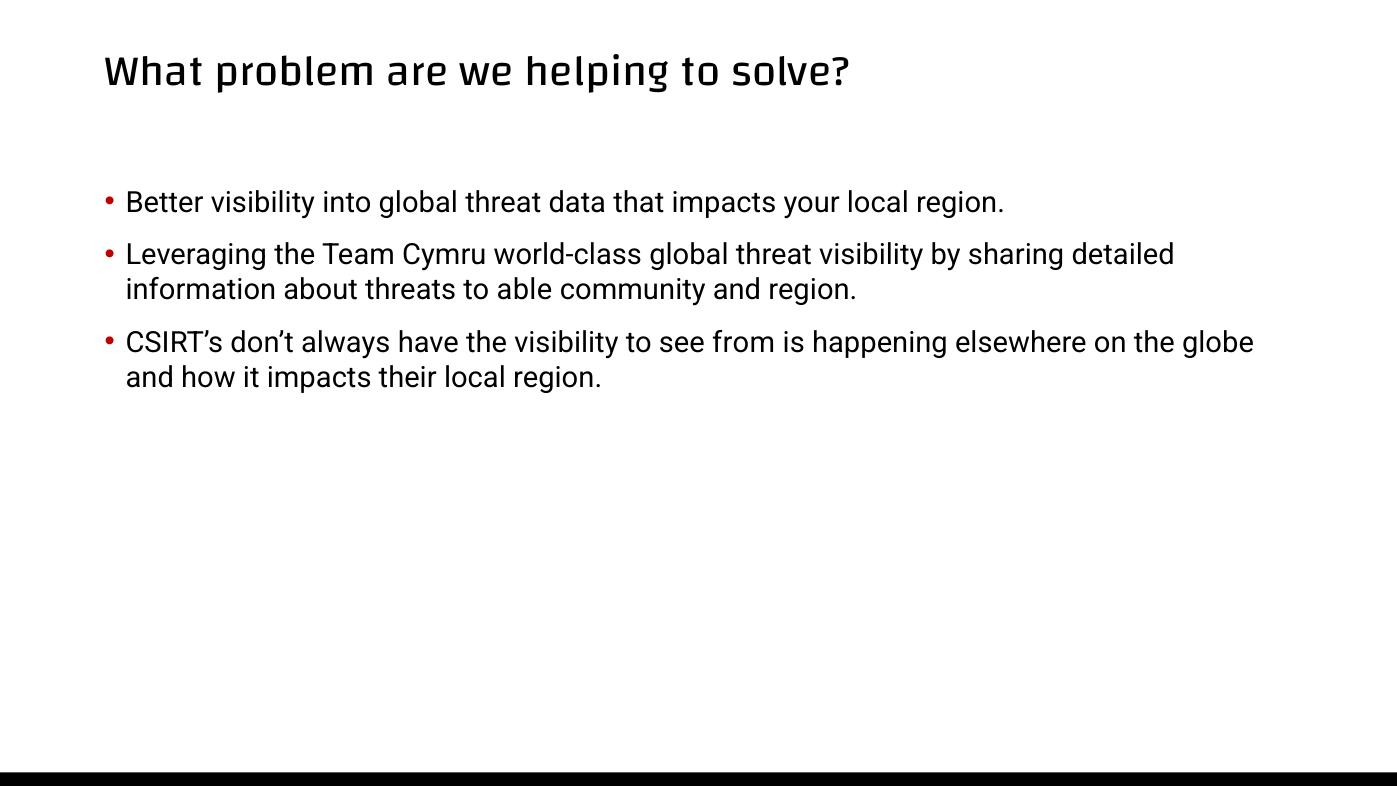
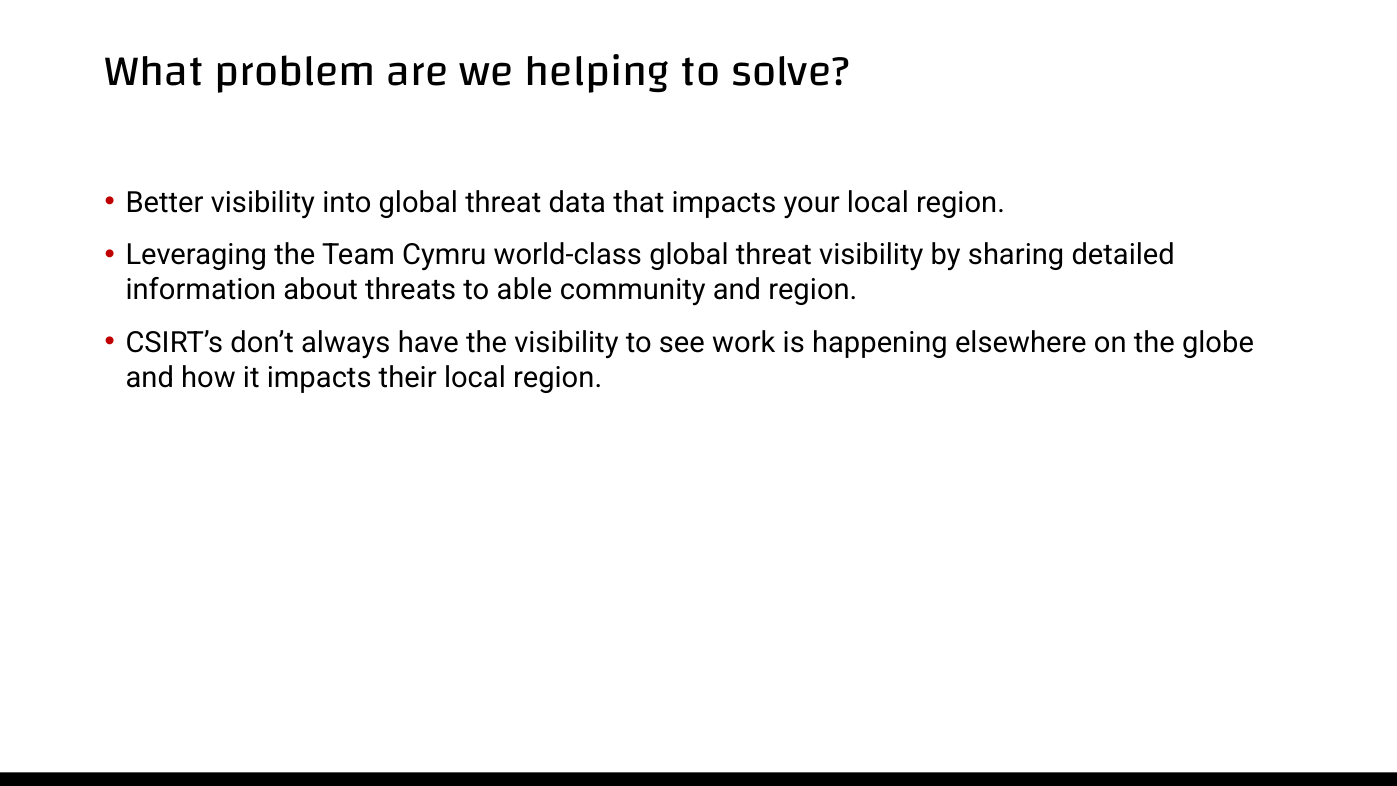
from: from -> work
